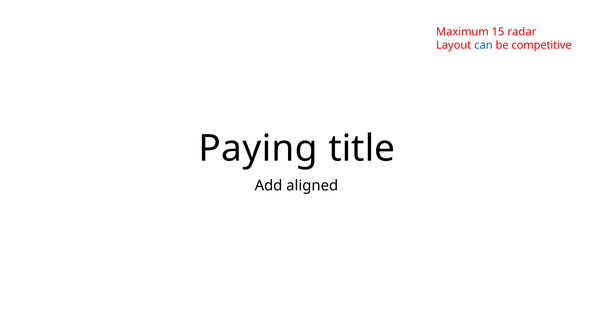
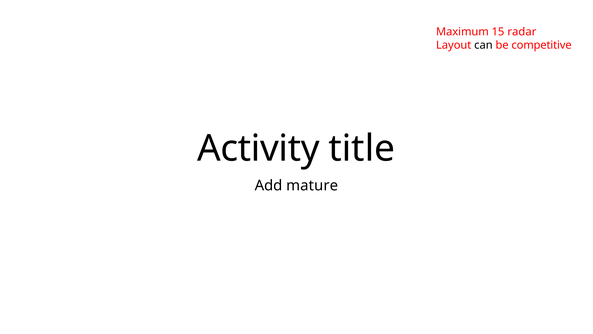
can colour: blue -> black
Paying: Paying -> Activity
aligned: aligned -> mature
